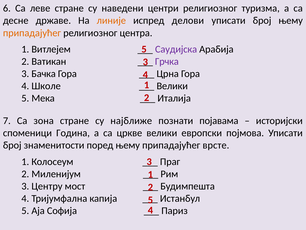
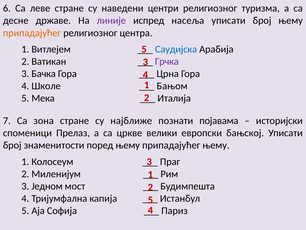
линије colour: orange -> purple
делови: делови -> насеља
Саудијска colour: purple -> blue
Велики at (172, 86): Велики -> Бањом
Година: Година -> Прелаз
појмова: појмова -> бањској
припадајућег врсте: врсте -> њему
Центру: Центру -> Једном
